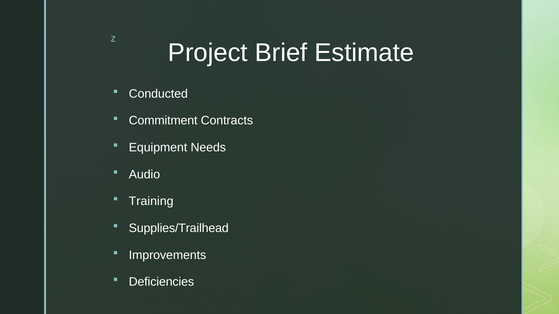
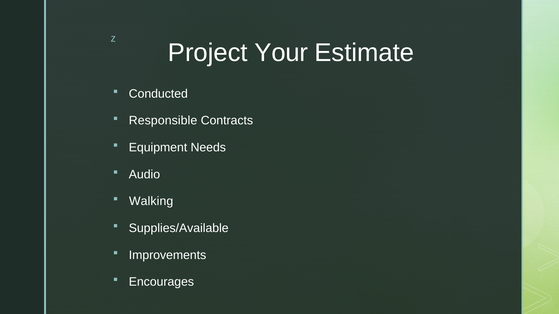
Brief: Brief -> Your
Commitment: Commitment -> Responsible
Training: Training -> Walking
Supplies/Trailhead: Supplies/Trailhead -> Supplies/Available
Deficiencies: Deficiencies -> Encourages
